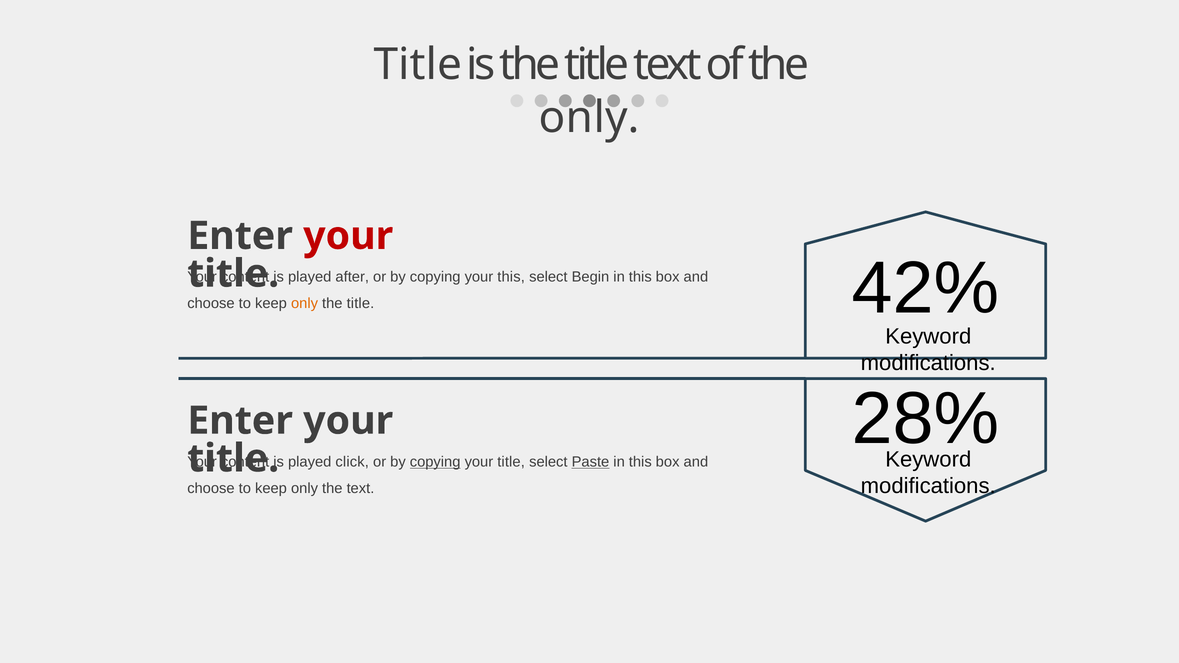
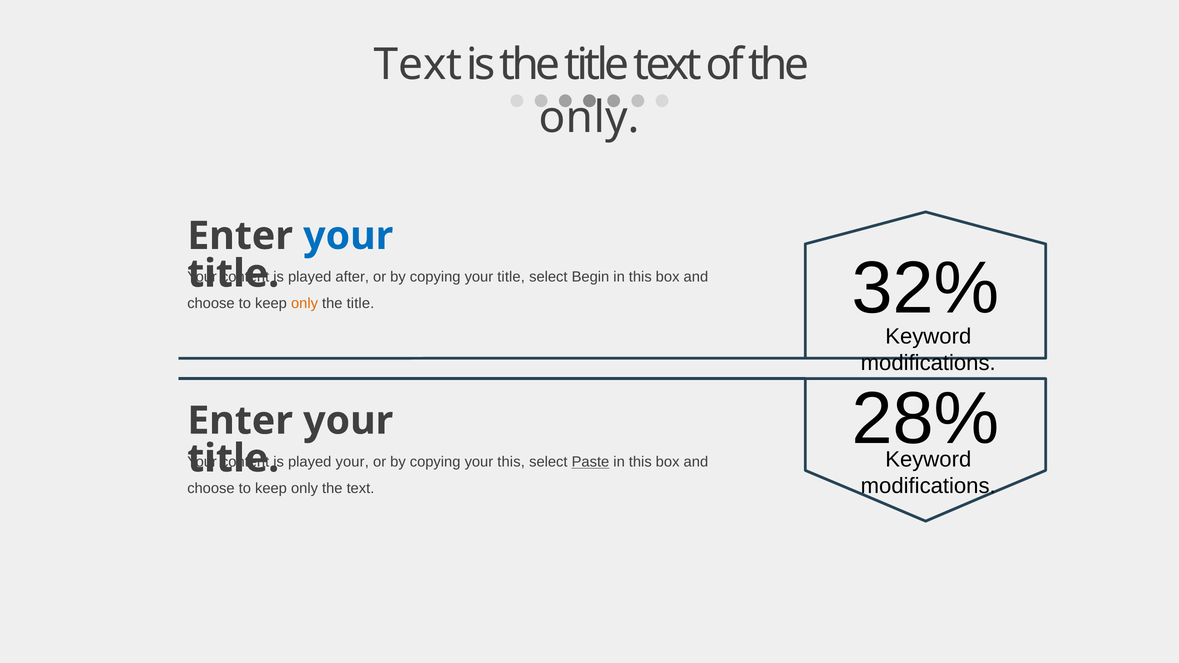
Title at (418, 65): Title -> Text
your at (348, 236) colour: red -> blue
42%: 42% -> 32%
copying your this: this -> title
played click: click -> your
copying at (435, 462) underline: present -> none
title at (511, 462): title -> this
